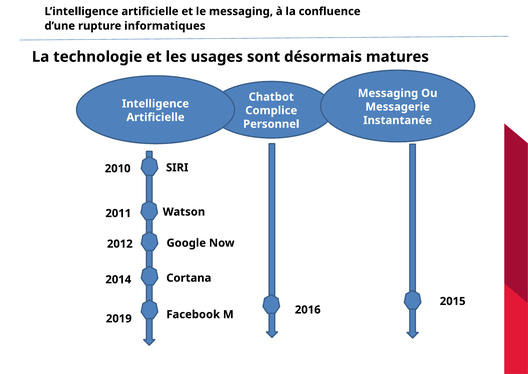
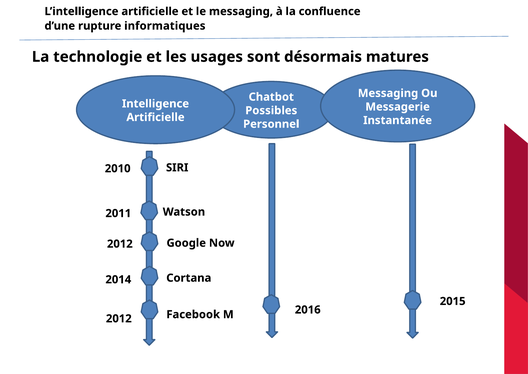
Complice: Complice -> Possibles
2019 at (119, 318): 2019 -> 2012
